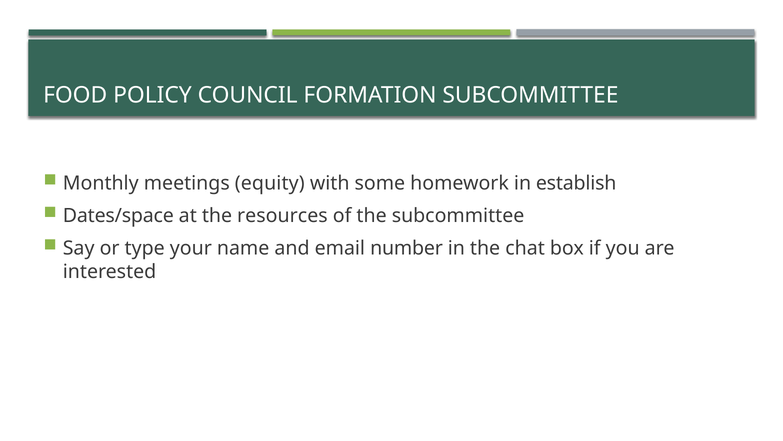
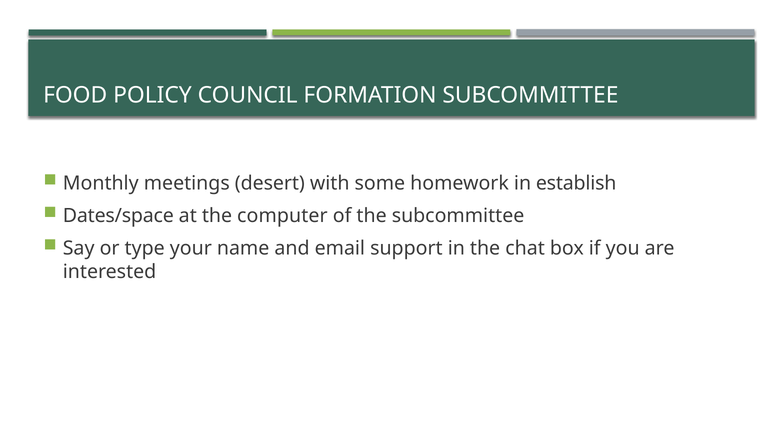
equity: equity -> desert
resources: resources -> computer
number: number -> support
